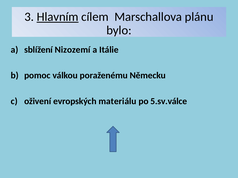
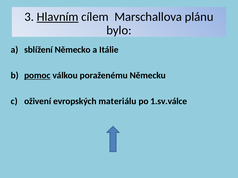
Nizozemí: Nizozemí -> Německo
pomoc underline: none -> present
5.sv.válce: 5.sv.válce -> 1.sv.válce
